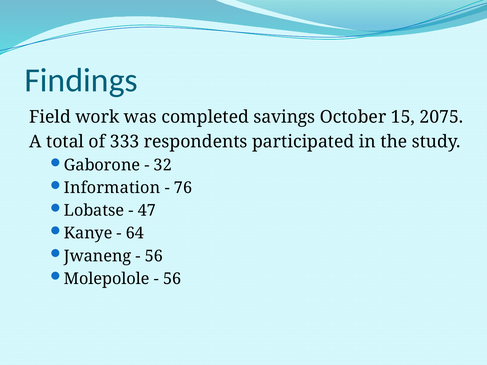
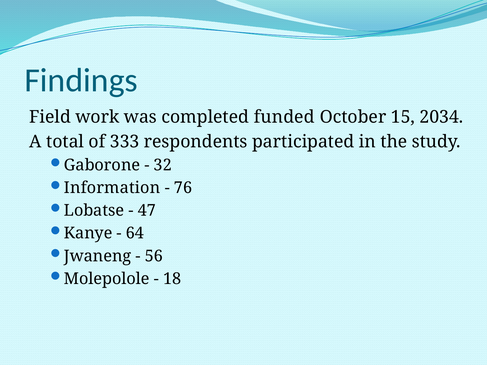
savings: savings -> funded
2075: 2075 -> 2034
56 at (172, 279): 56 -> 18
